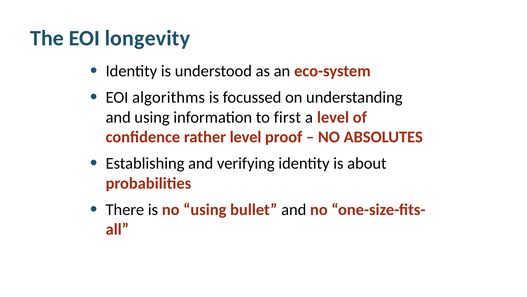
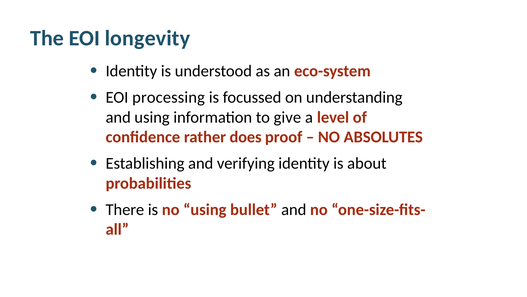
algorithms: algorithms -> processing
first: first -> give
rather level: level -> does
